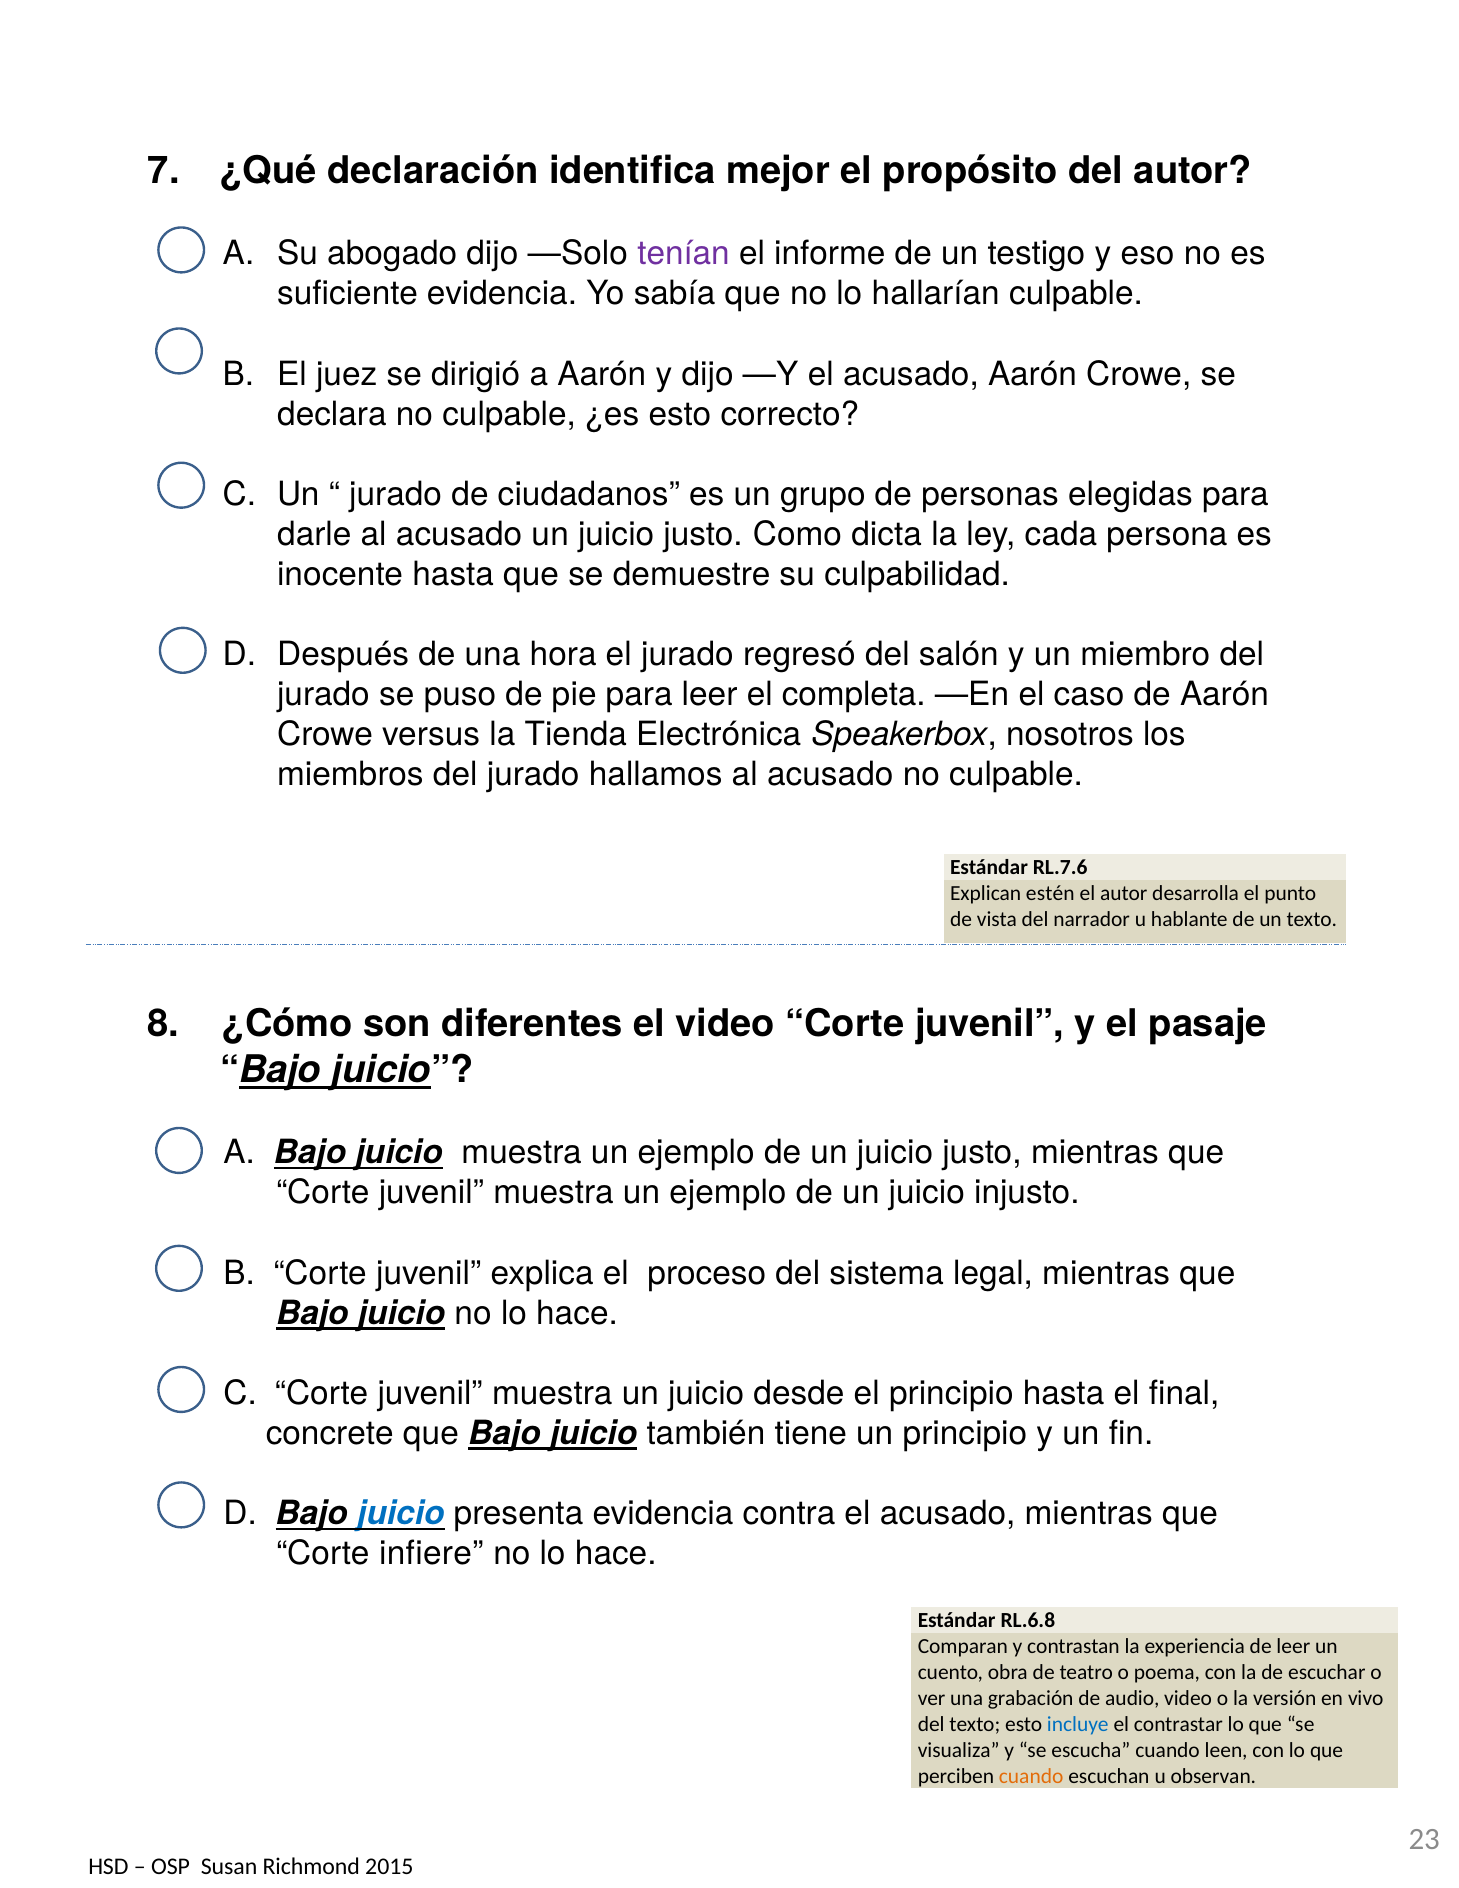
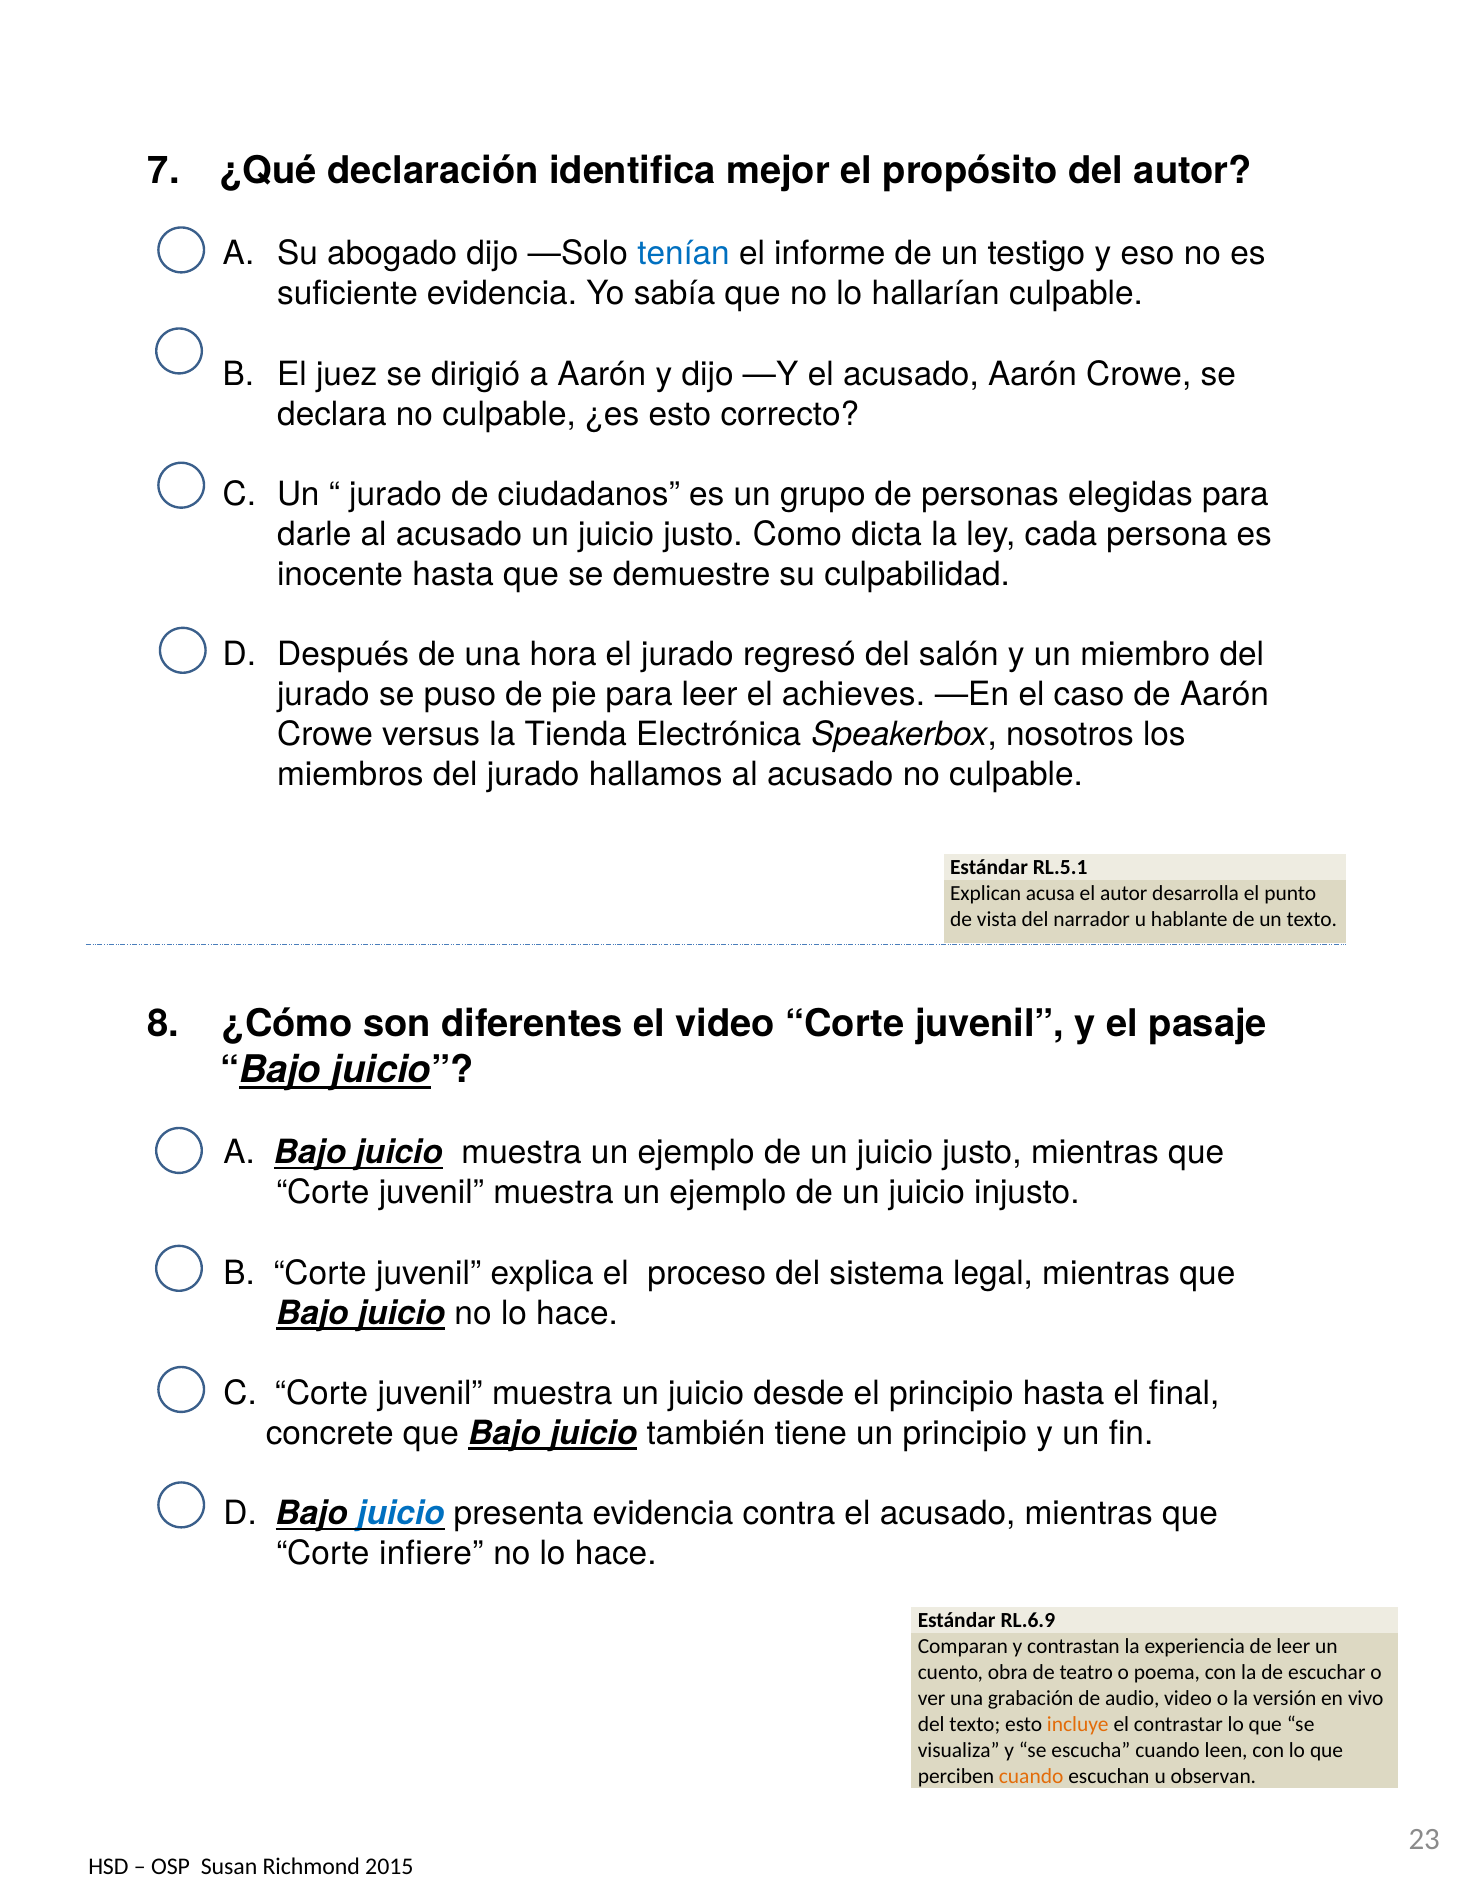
tenían colour: purple -> blue
completa: completa -> achieves
RL.7.6: RL.7.6 -> RL.5.1
estén: estén -> acusa
RL.6.8: RL.6.8 -> RL.6.9
incluye colour: blue -> orange
